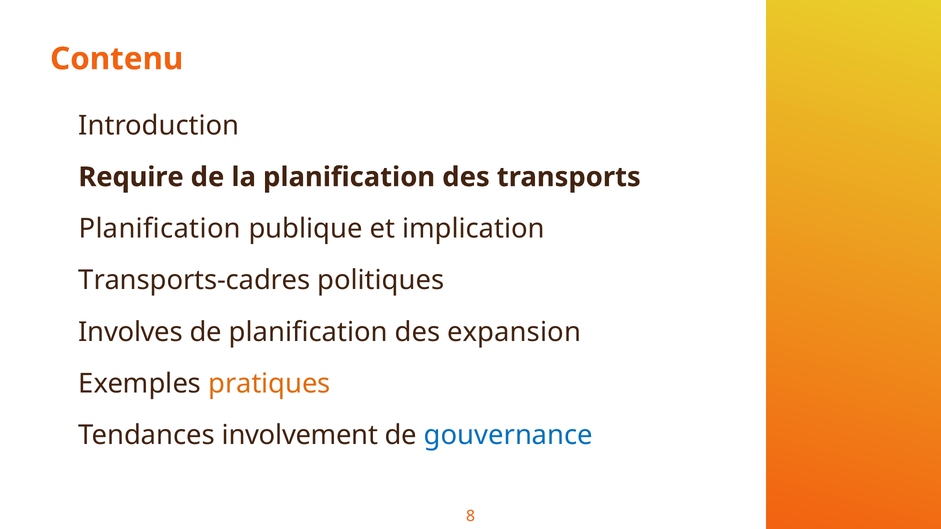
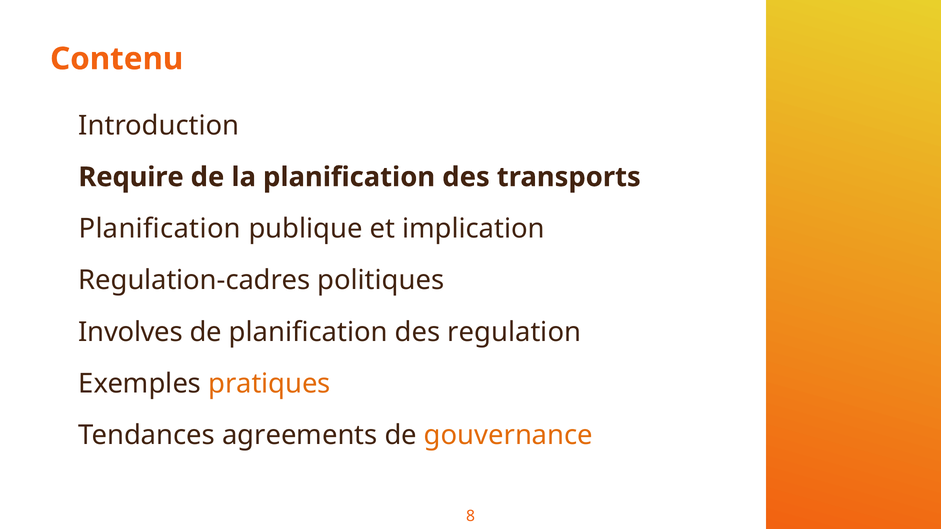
Transports-cadres: Transports-cadres -> Regulation-cadres
expansion: expansion -> regulation
involvement: involvement -> agreements
gouvernance colour: blue -> orange
